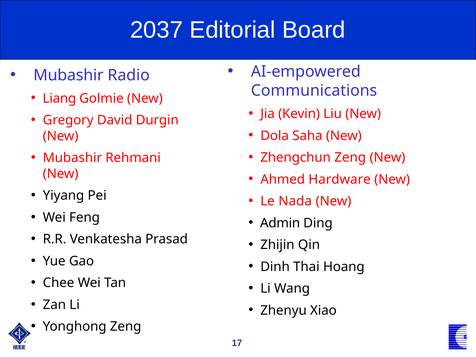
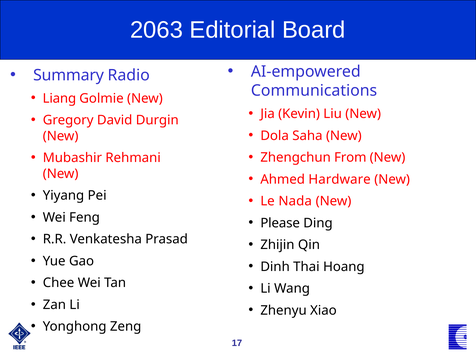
2037: 2037 -> 2063
Mubashir at (68, 75): Mubashir -> Summary
Zhengchun Zeng: Zeng -> From
Admin: Admin -> Please
